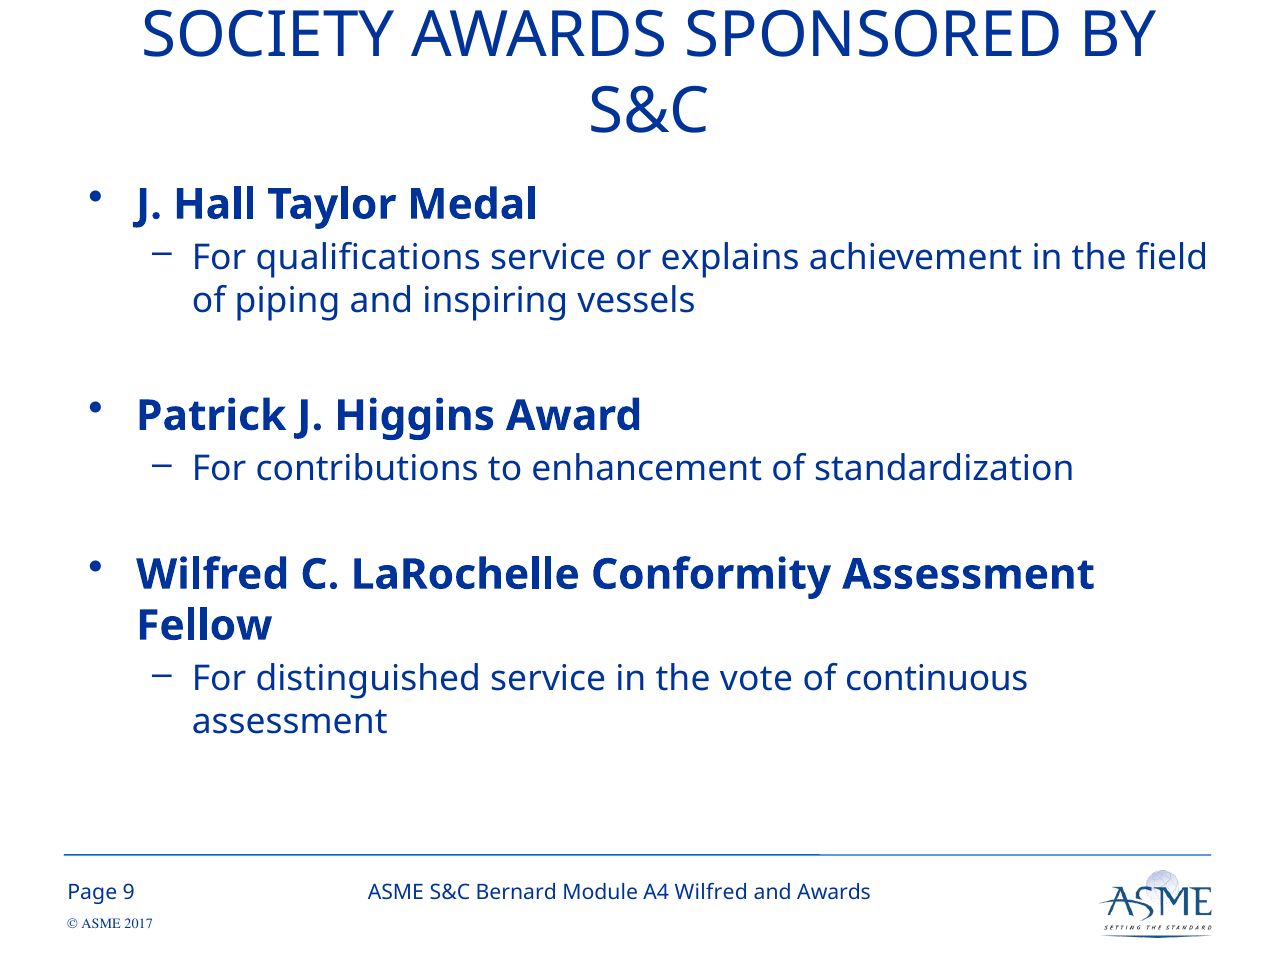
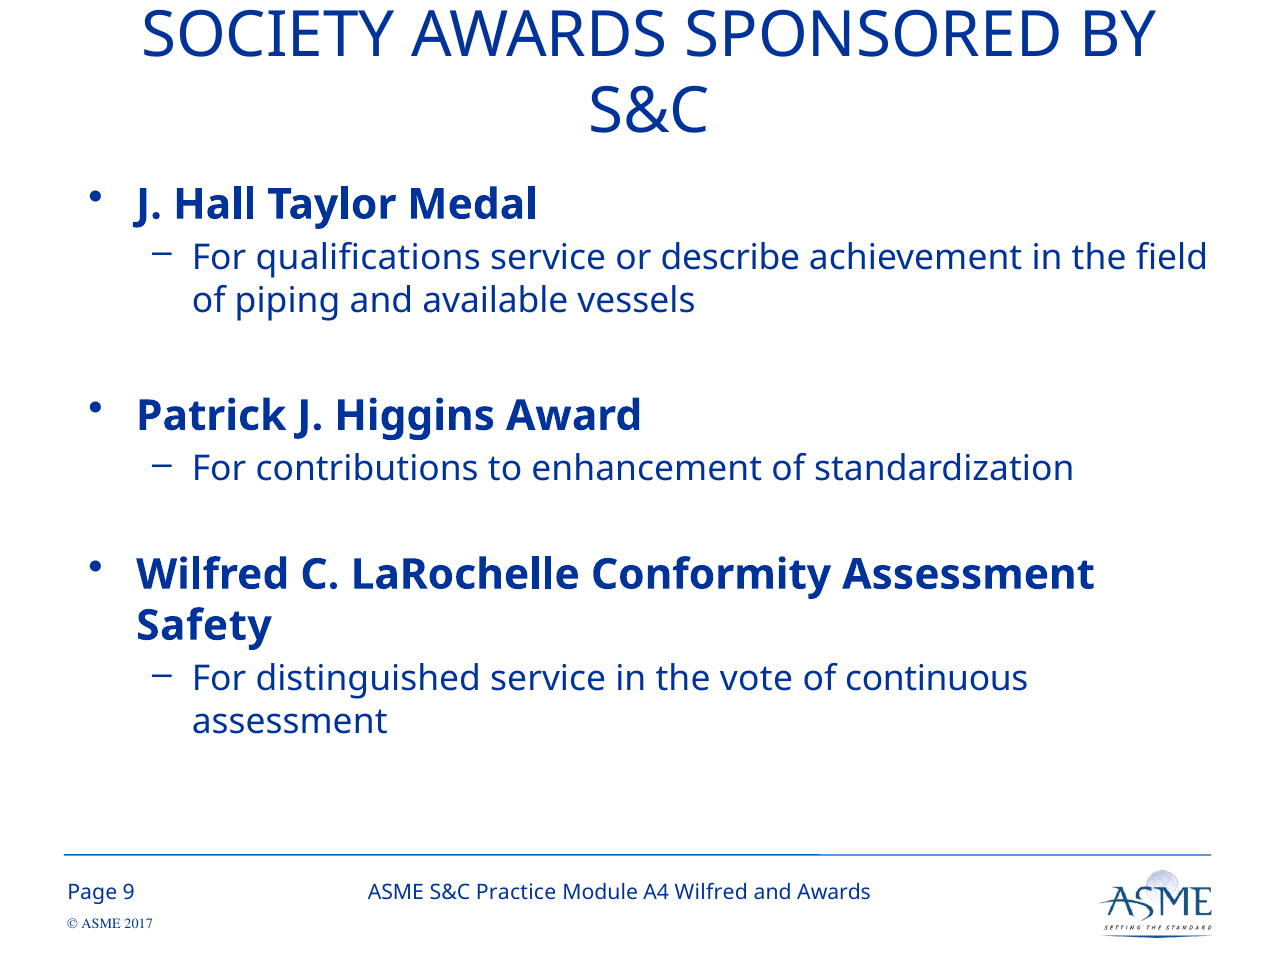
explains: explains -> describe
inspiring: inspiring -> available
Fellow: Fellow -> Safety
Bernard: Bernard -> Practice
